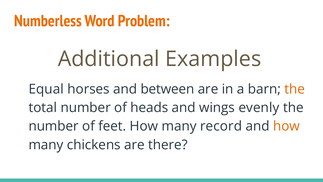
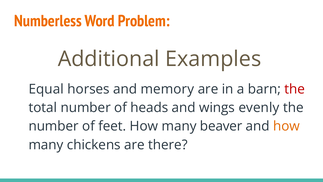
between: between -> memory
the at (295, 89) colour: orange -> red
record: record -> beaver
